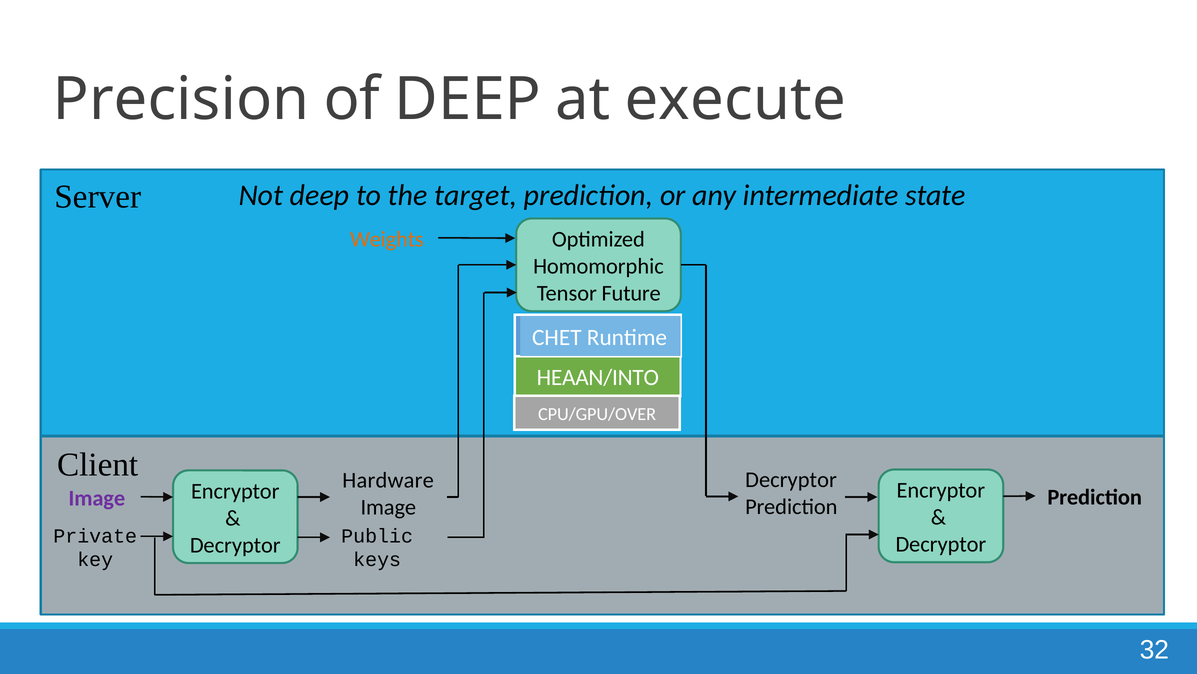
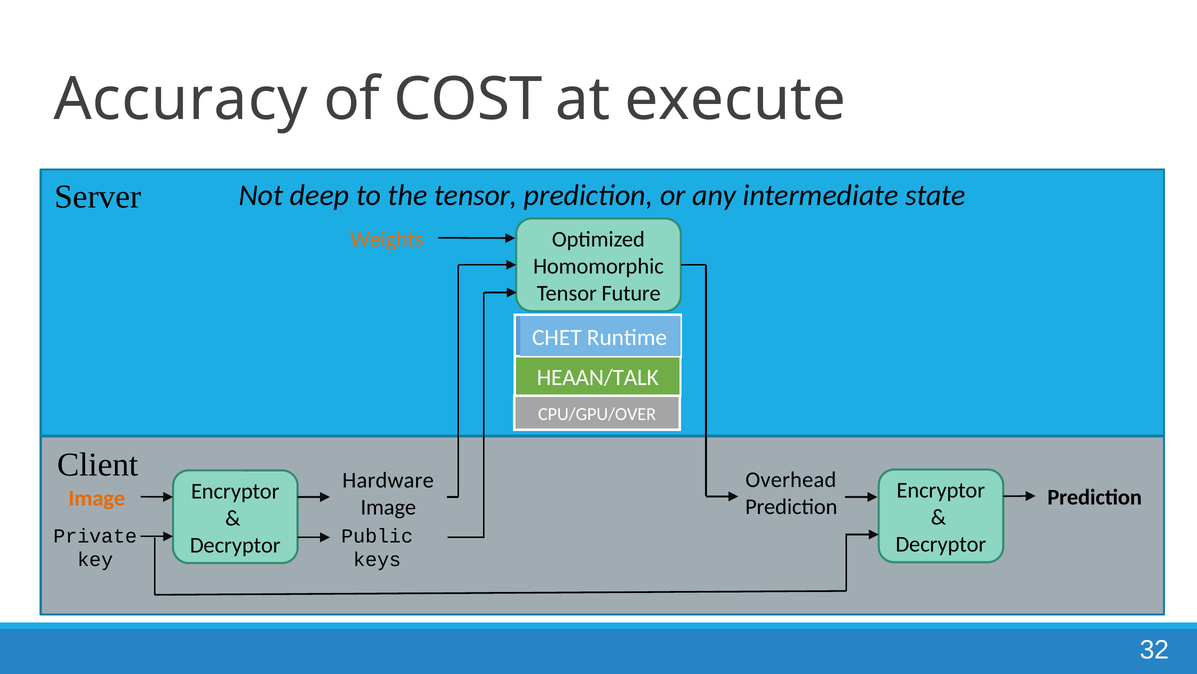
Precision: Precision -> Accuracy
of DEEP: DEEP -> COST
the target: target -> tensor
HEAAN/INTO: HEAAN/INTO -> HEAAN/TALK
Decryptor at (791, 480): Decryptor -> Overhead
Image at (97, 498) colour: purple -> orange
